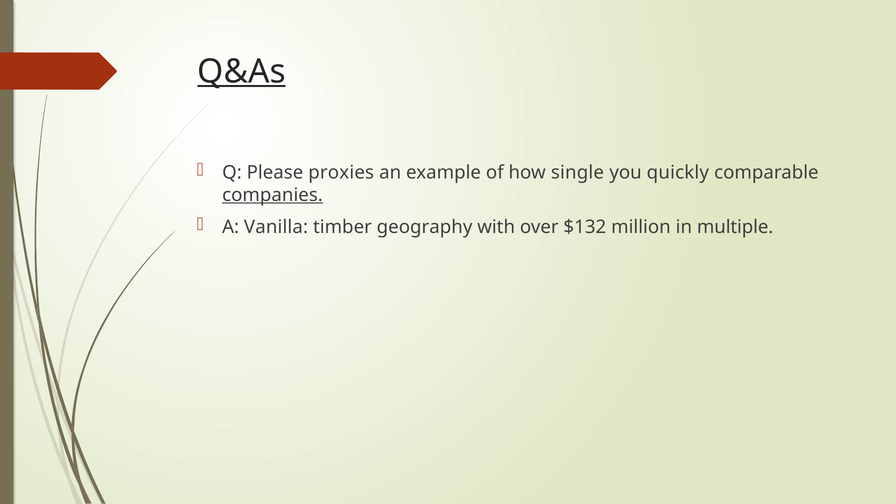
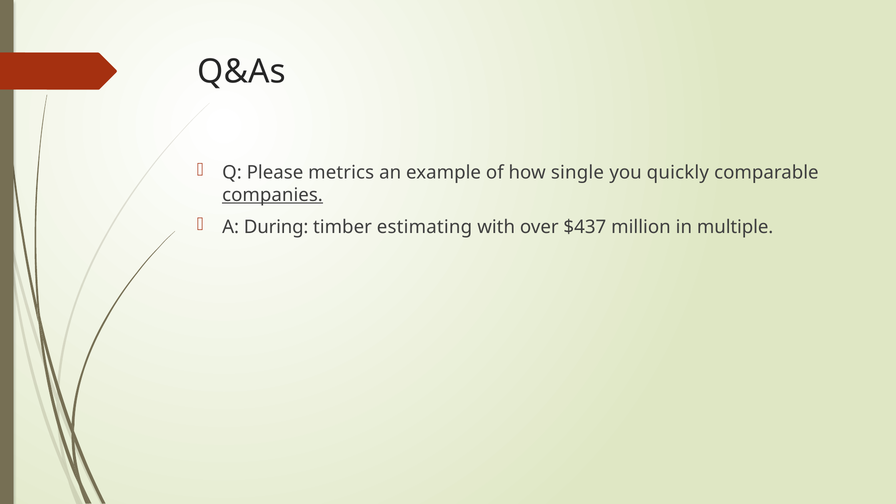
Q&As underline: present -> none
proxies: proxies -> metrics
Vanilla: Vanilla -> During
geography: geography -> estimating
$132: $132 -> $437
